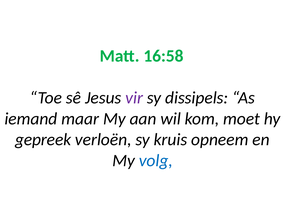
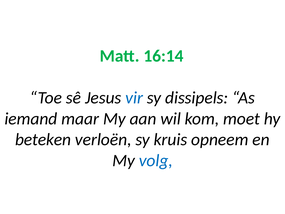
16:58: 16:58 -> 16:14
vir colour: purple -> blue
gepreek: gepreek -> beteken
